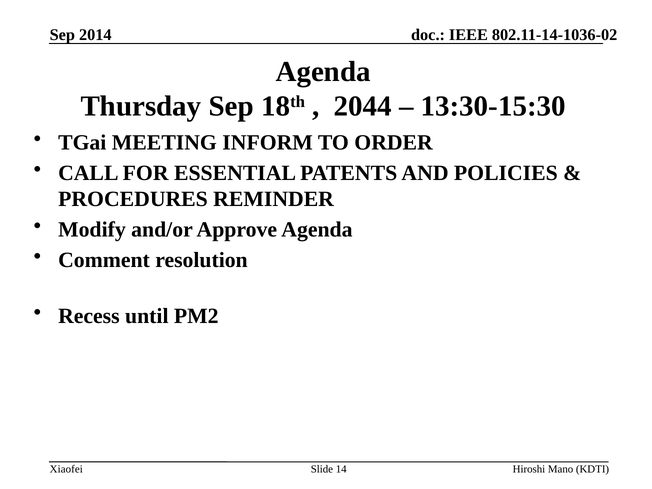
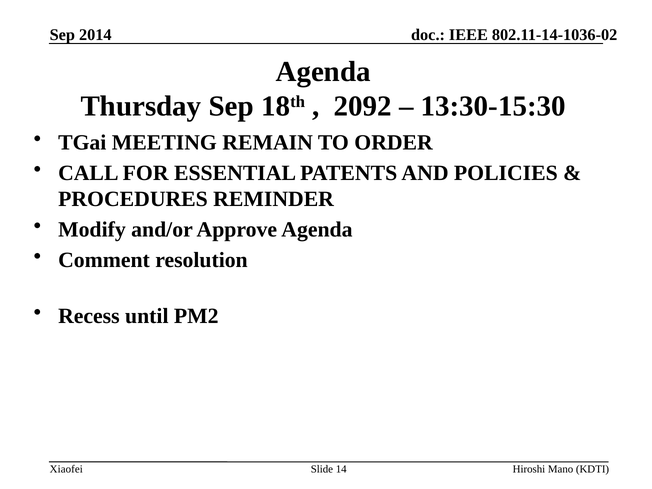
2044: 2044 -> 2092
INFORM: INFORM -> REMAIN
